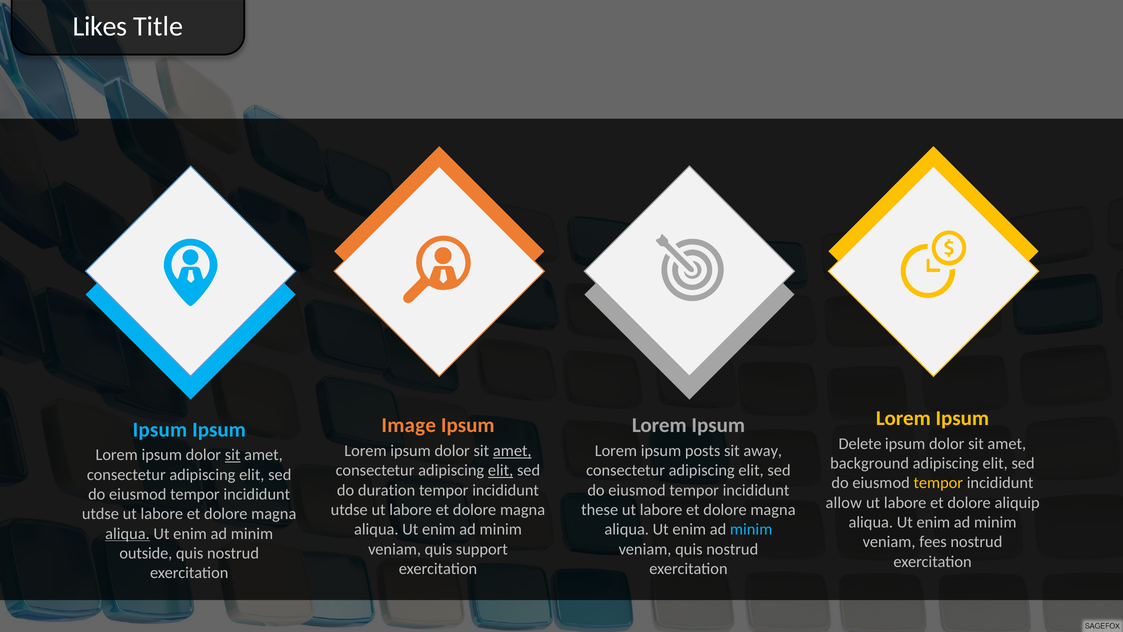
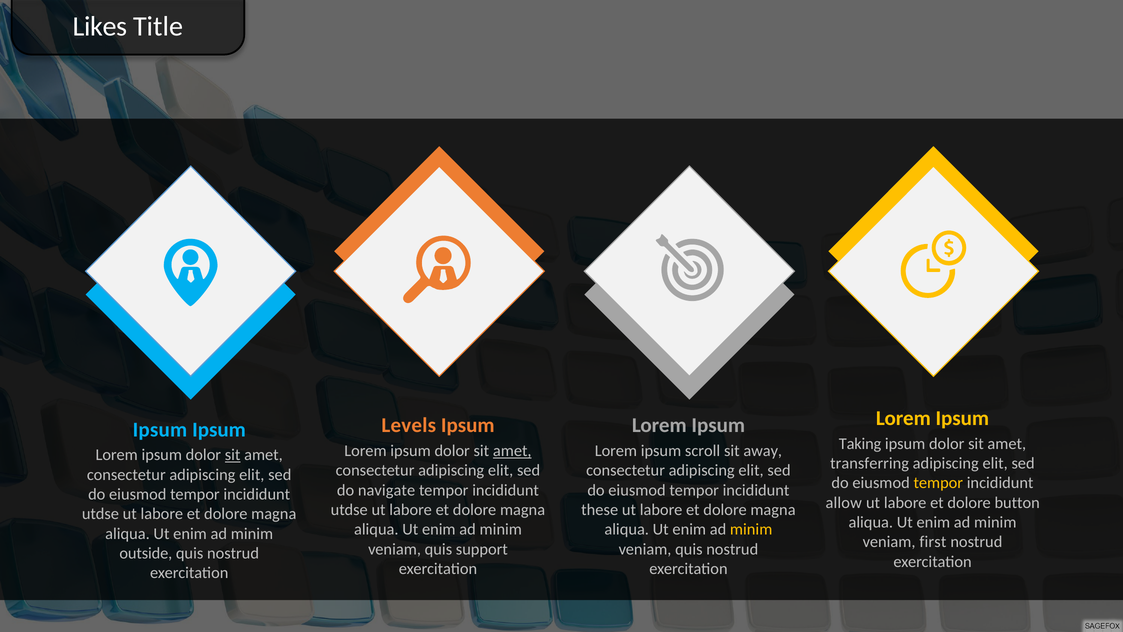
Image: Image -> Levels
Delete: Delete -> Taking
posts: posts -> scroll
background: background -> transferring
elit at (501, 470) underline: present -> none
duration: duration -> navigate
aliquip: aliquip -> button
minim at (751, 529) colour: light blue -> yellow
aliqua at (128, 533) underline: present -> none
fees: fees -> first
